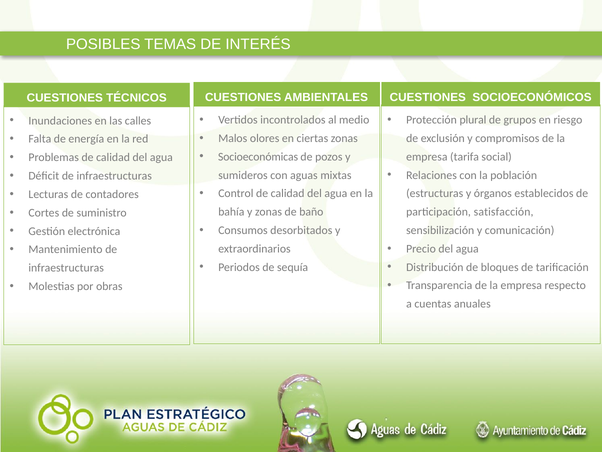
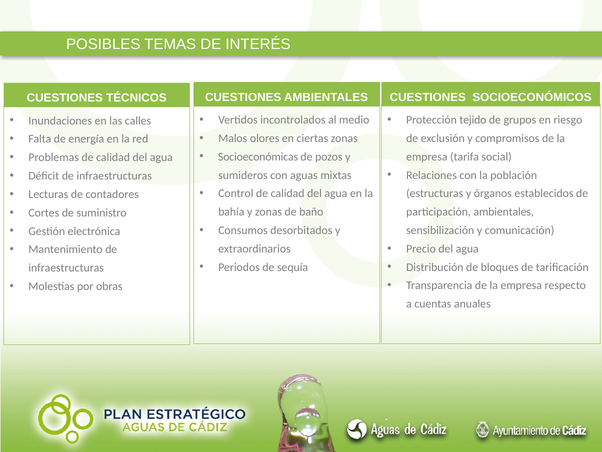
plural: plural -> tejido
participación satisfacción: satisfacción -> ambientales
